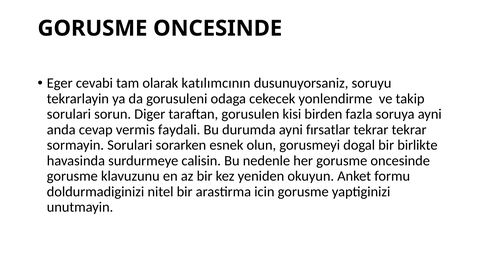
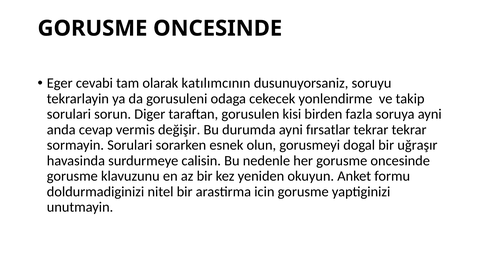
faydali: faydali -> değişir
birlikte: birlikte -> uğraşır
